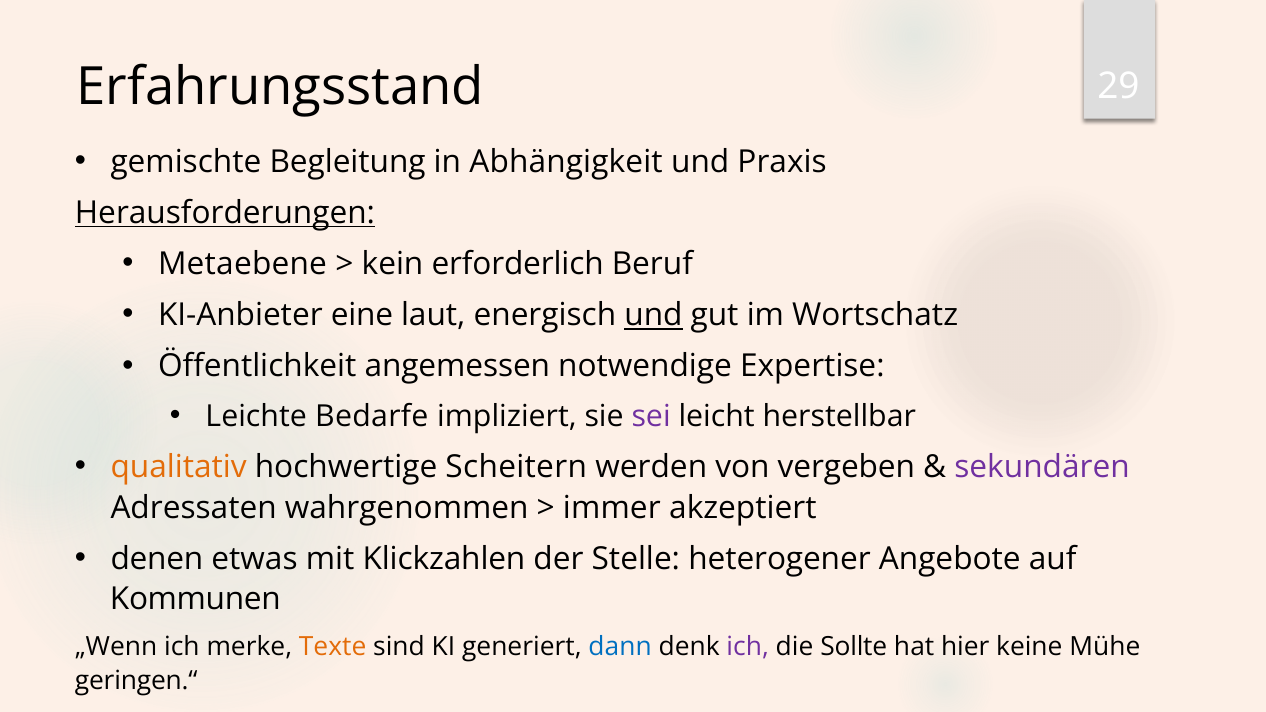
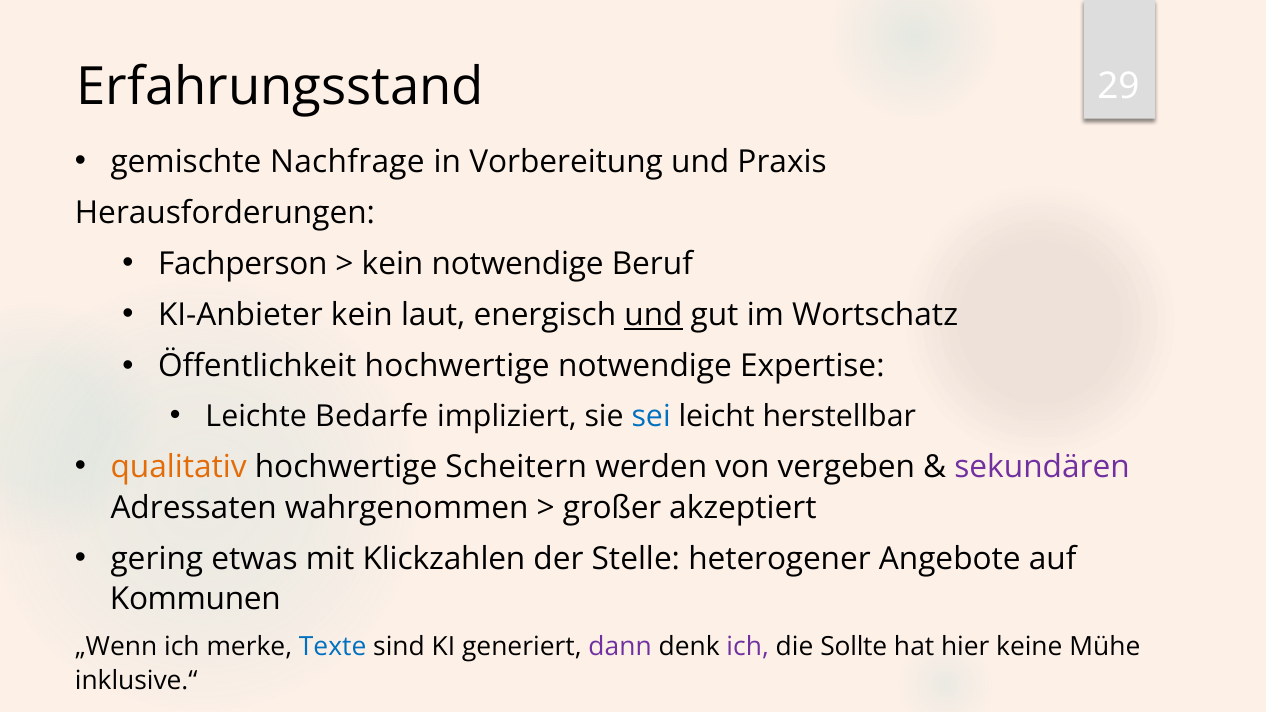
Begleitung: Begleitung -> Nachfrage
Abhängigkeit: Abhängigkeit -> Vorbereitung
Herausforderungen underline: present -> none
Metaebene: Metaebene -> Fachperson
kein erforderlich: erforderlich -> notwendige
KI-Anbieter eine: eine -> kein
Öffentlichkeit angemessen: angemessen -> hochwertige
sei colour: purple -> blue
immer: immer -> großer
denen: denen -> gering
Texte colour: orange -> blue
dann colour: blue -> purple
geringen.“: geringen.“ -> inklusive.“
